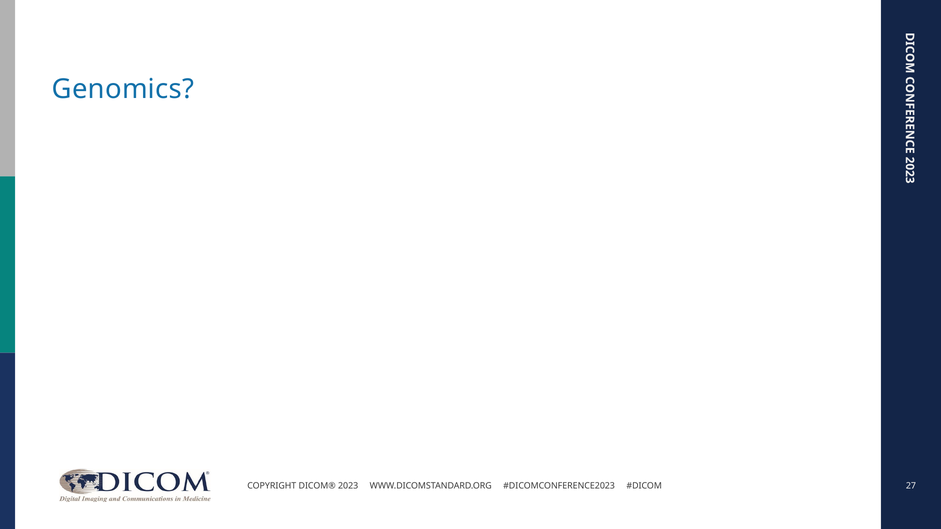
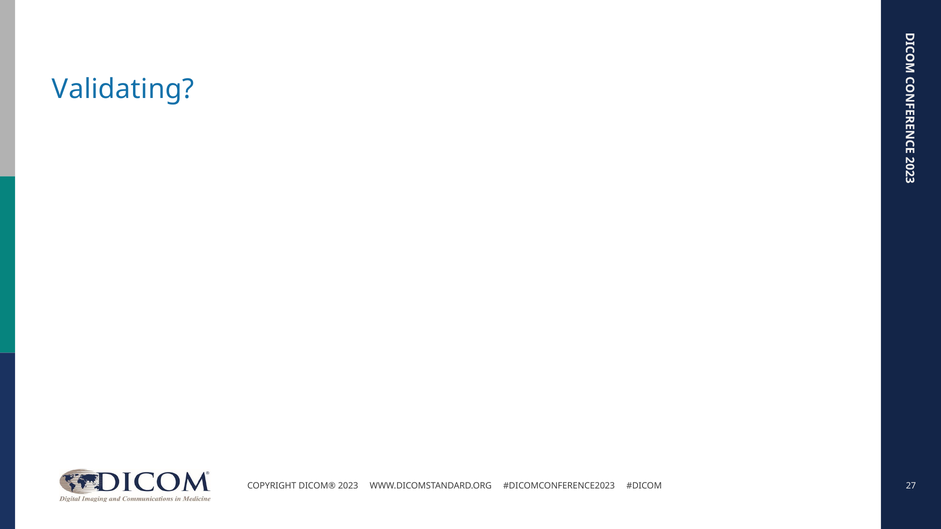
Genomics: Genomics -> Validating
